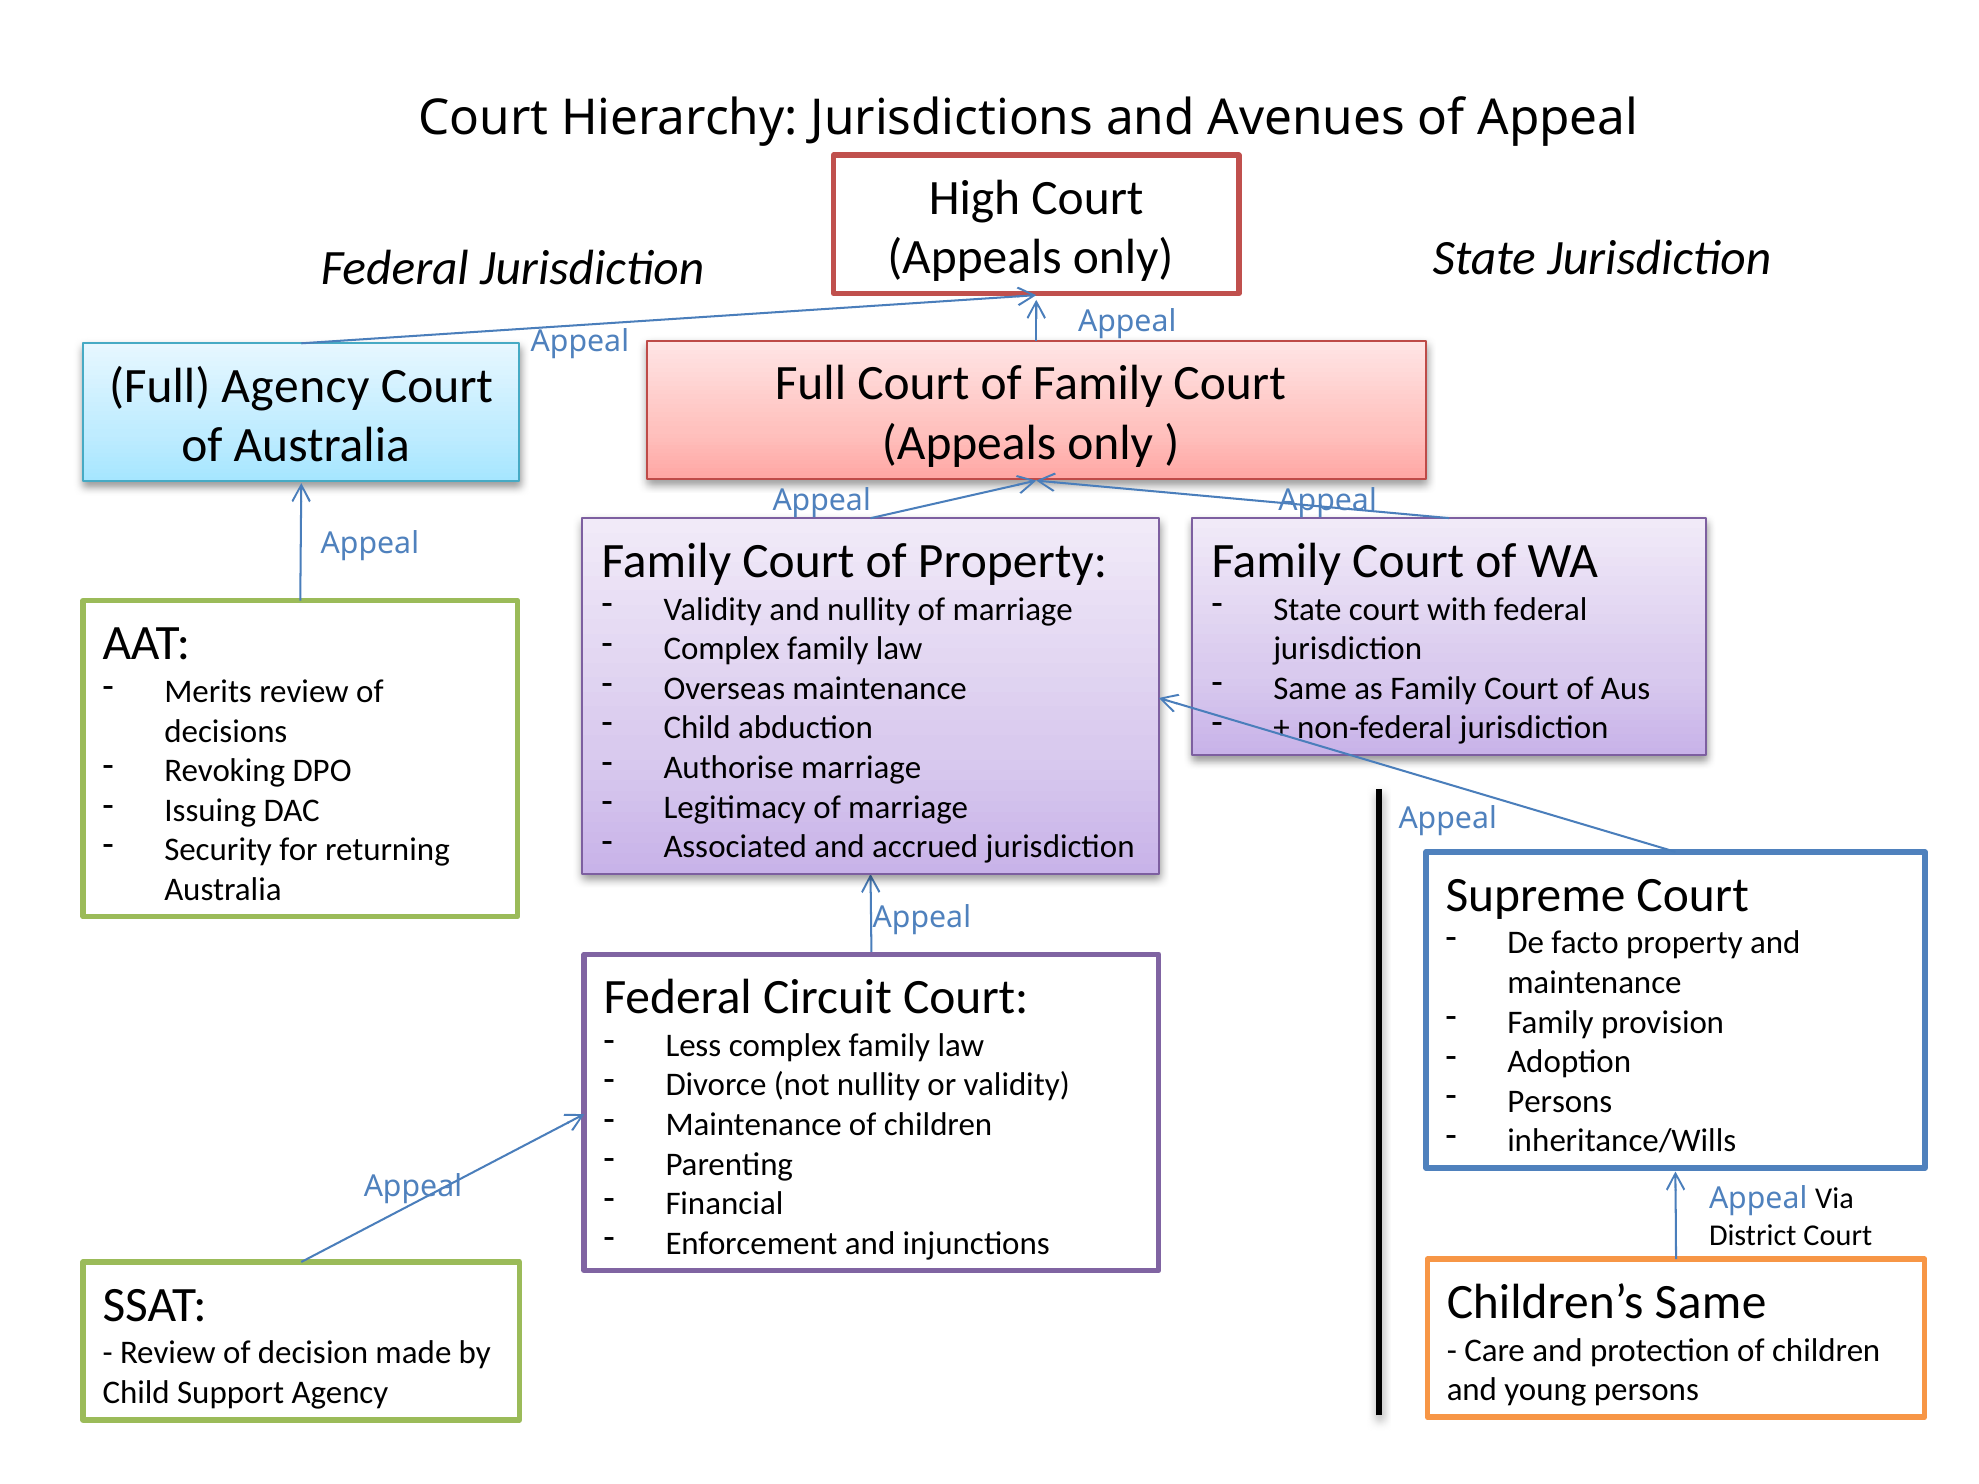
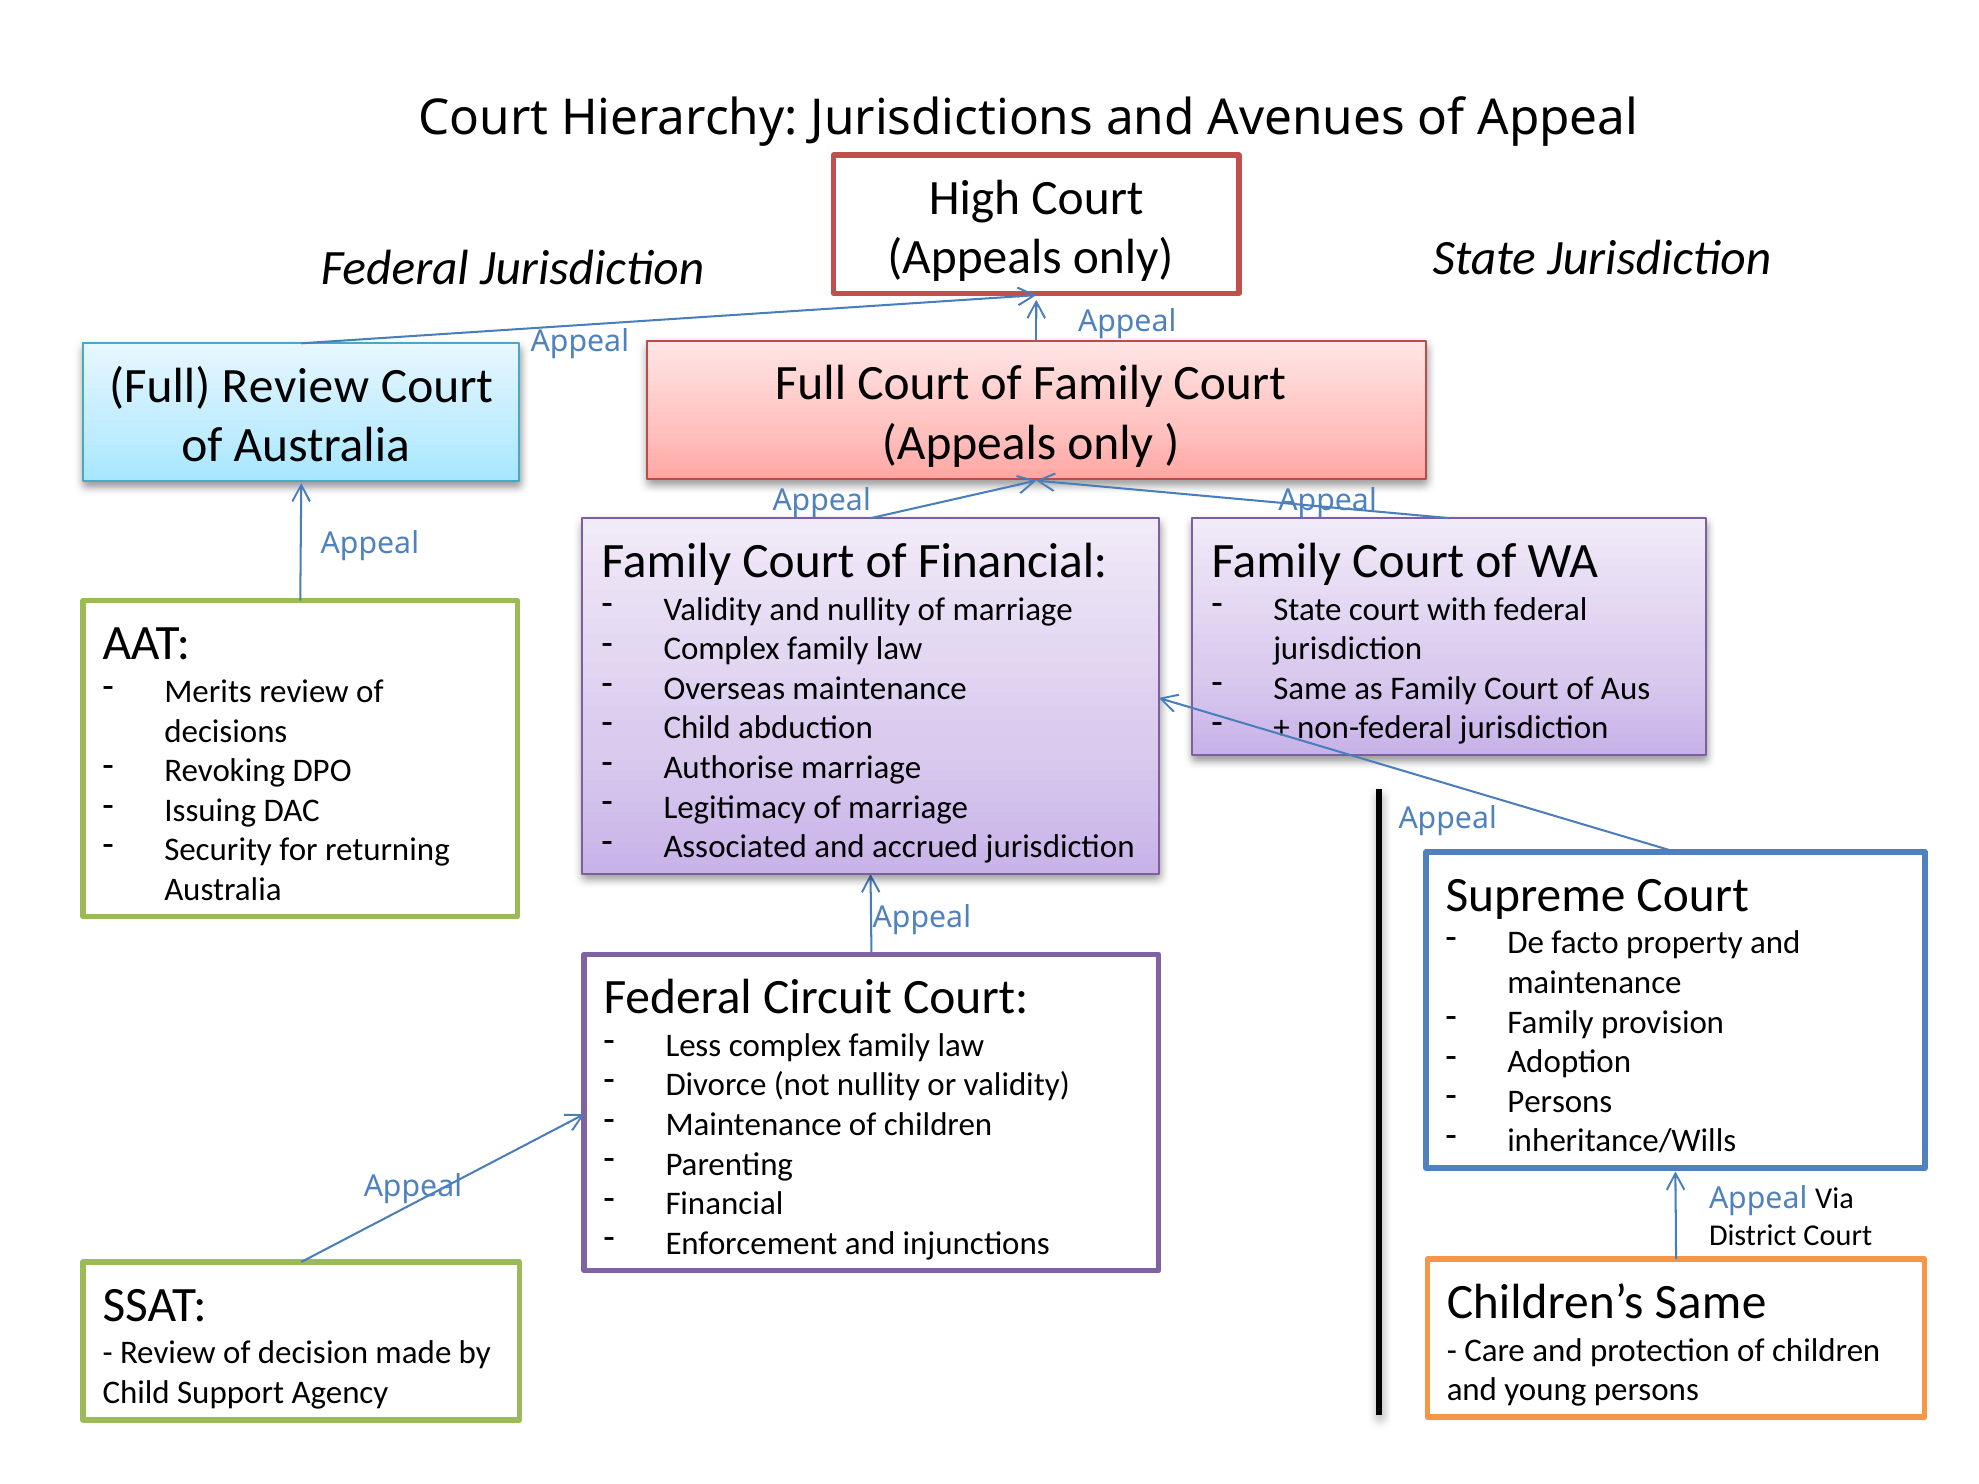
Full Agency: Agency -> Review
of Property: Property -> Financial
